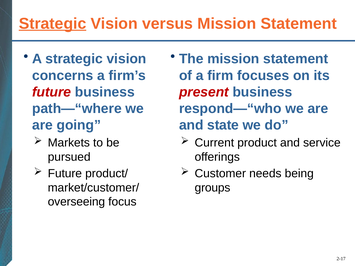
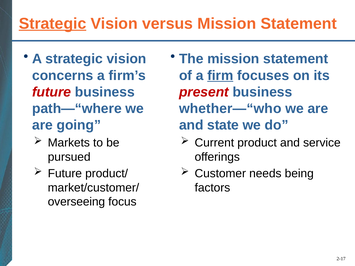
firm underline: none -> present
respond—“who: respond—“who -> whether—“who
groups: groups -> factors
